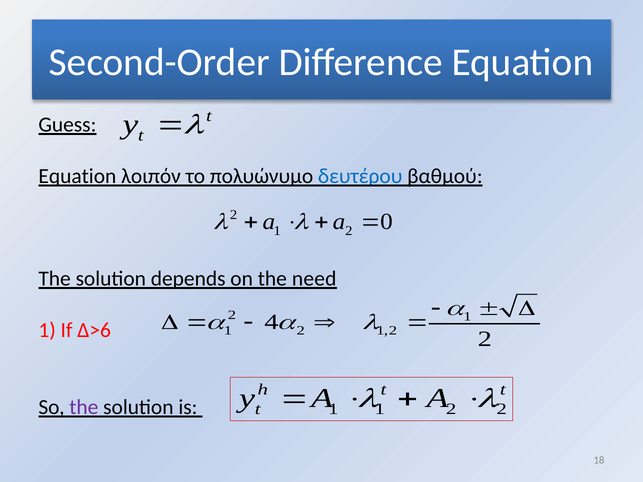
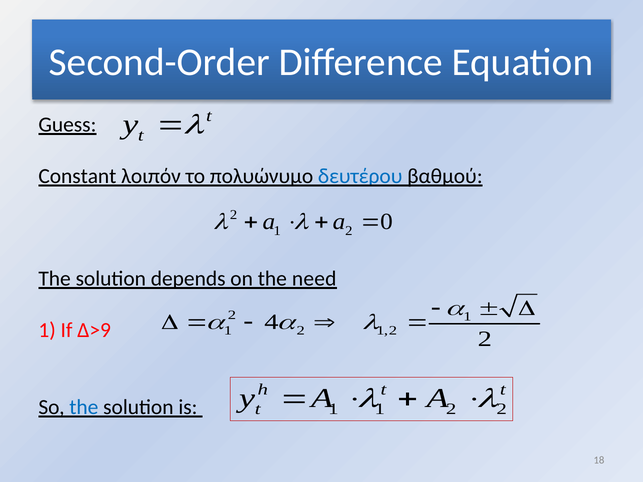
Equation at (77, 176): Equation -> Constant
Δ>6: Δ>6 -> Δ>9
the at (84, 408) colour: purple -> blue
